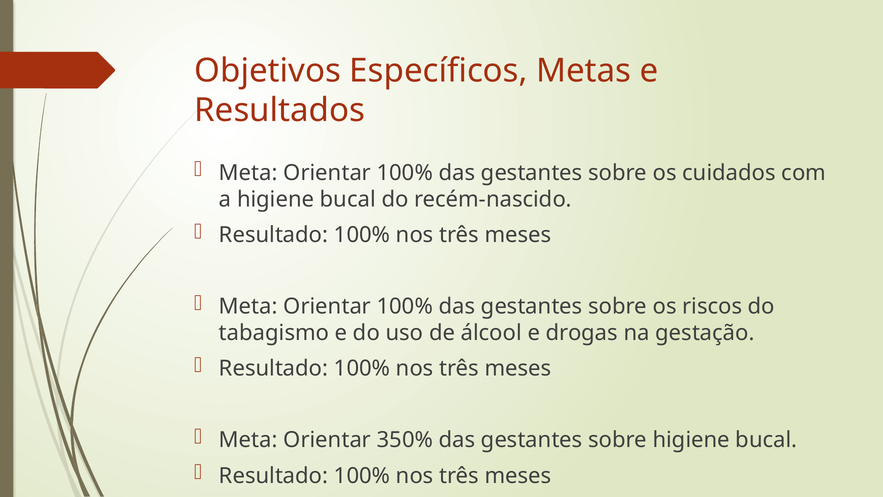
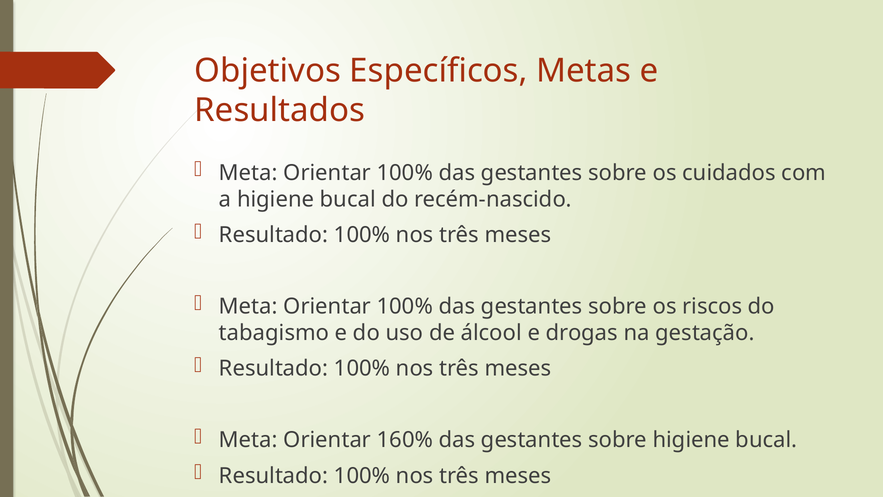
350%: 350% -> 160%
